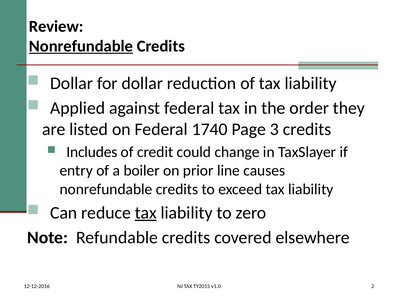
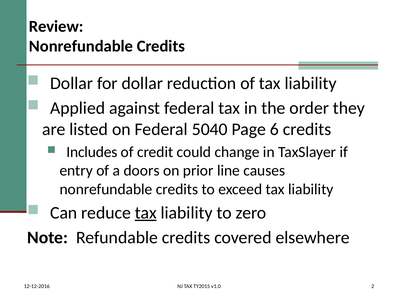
Nonrefundable at (81, 46) underline: present -> none
1740: 1740 -> 5040
3: 3 -> 6
boiler: boiler -> doors
